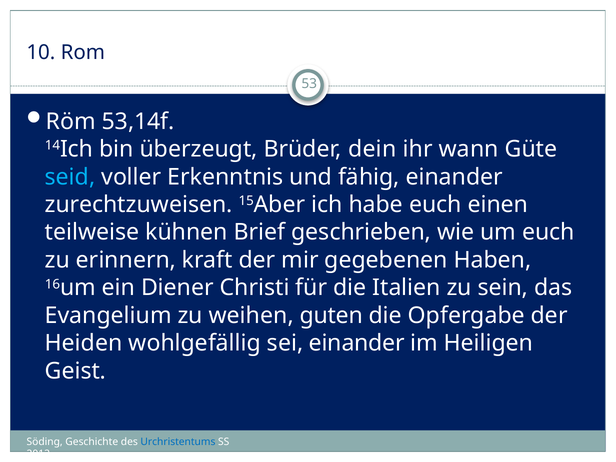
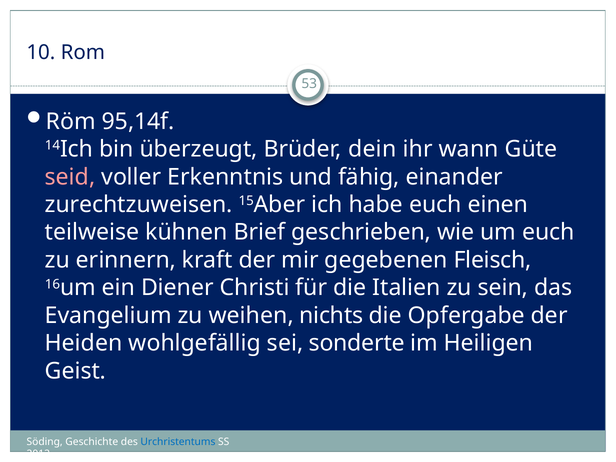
53,14f: 53,14f -> 95,14f
seid colour: light blue -> pink
Haben: Haben -> Fleisch
guten: guten -> nichts
sei einander: einander -> sonderte
